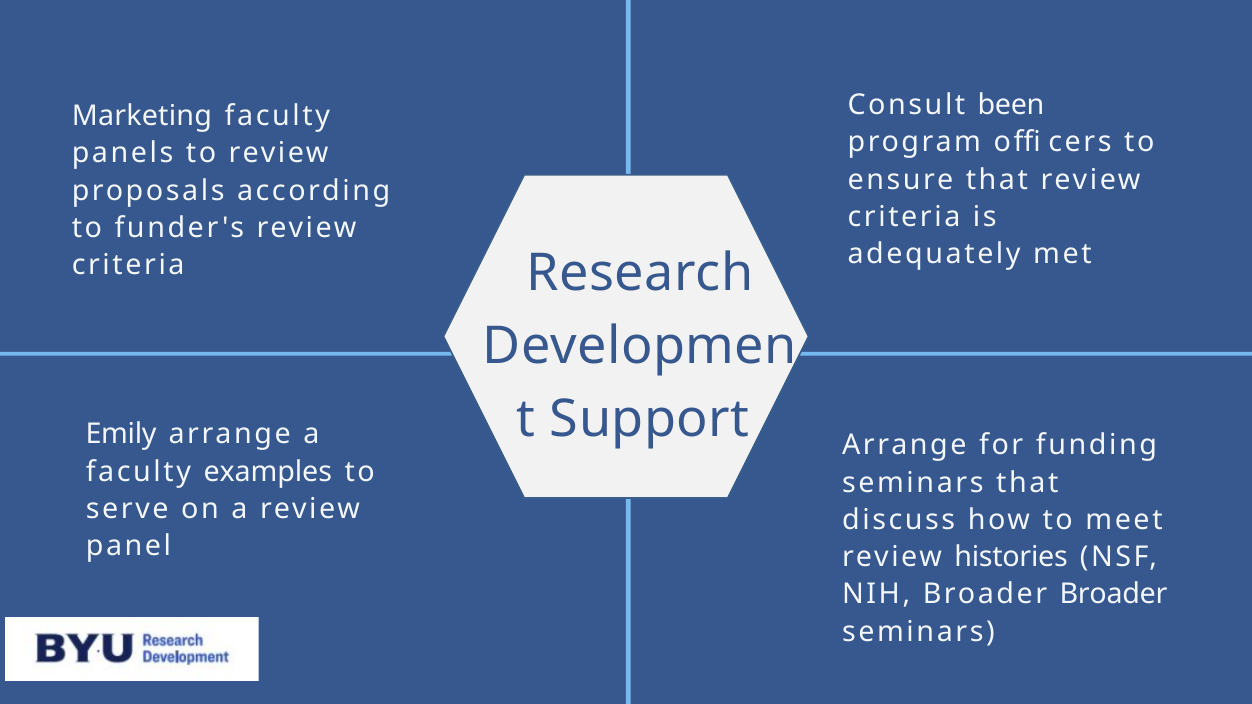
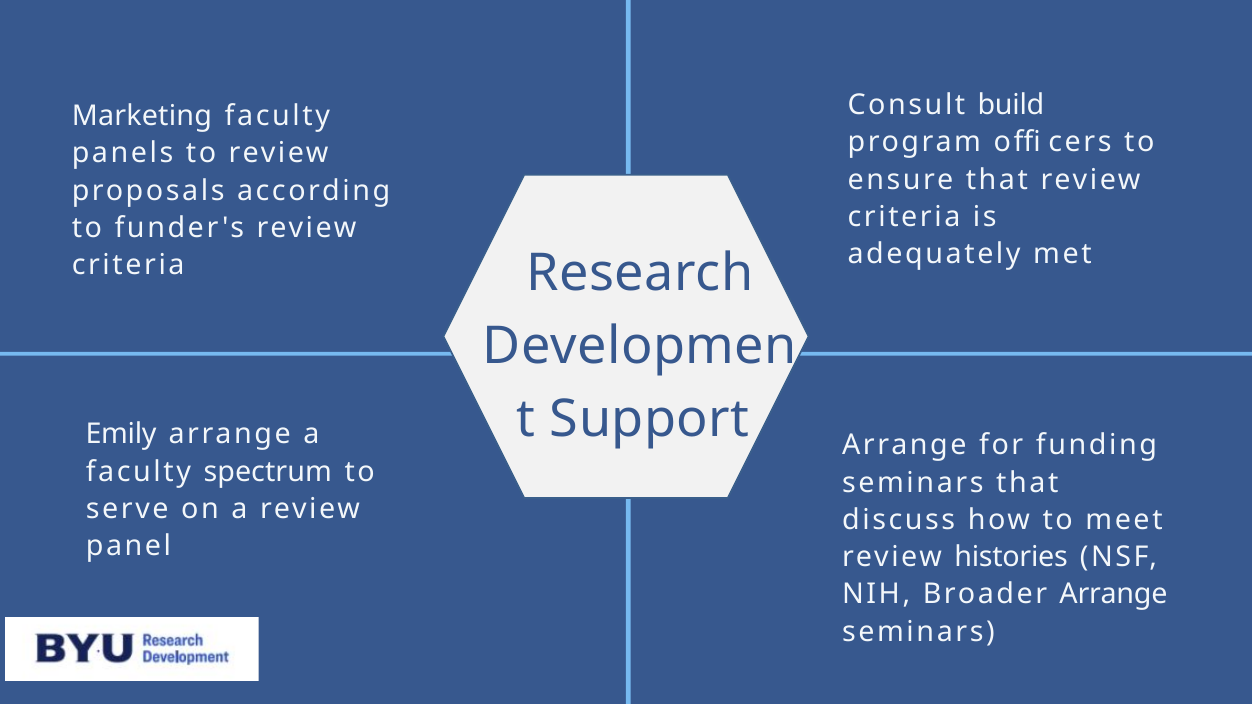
been: been -> build
examples: examples -> spectrum
Broader Broader: Broader -> Arrange
